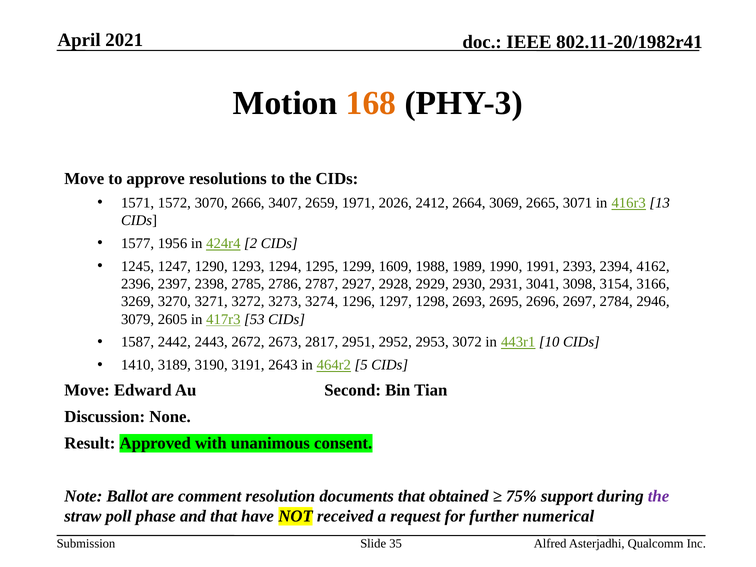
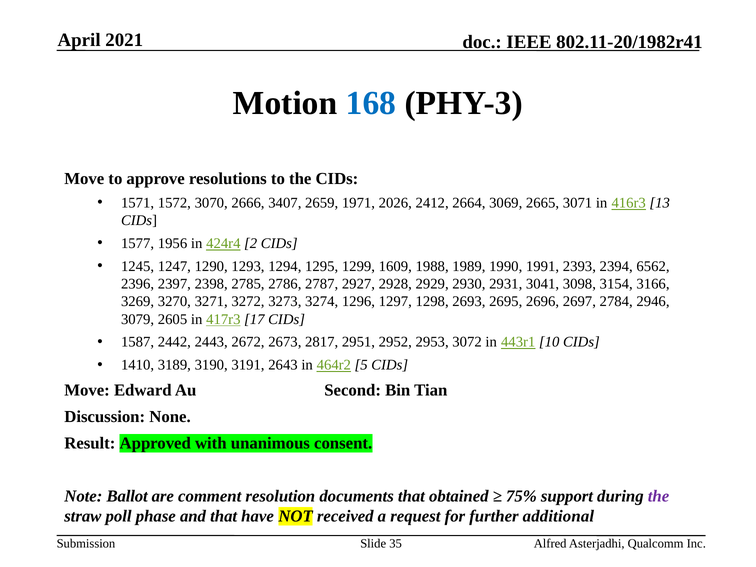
168 colour: orange -> blue
4162: 4162 -> 6562
53: 53 -> 17
numerical: numerical -> additional
